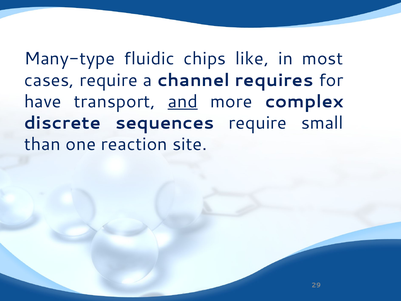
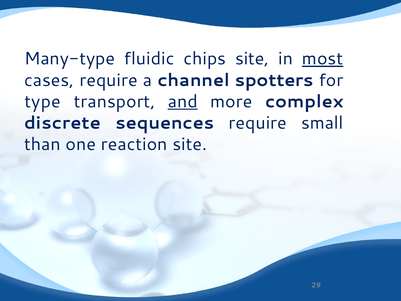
chips like: like -> site
most underline: none -> present
requires: requires -> spotters
have: have -> type
